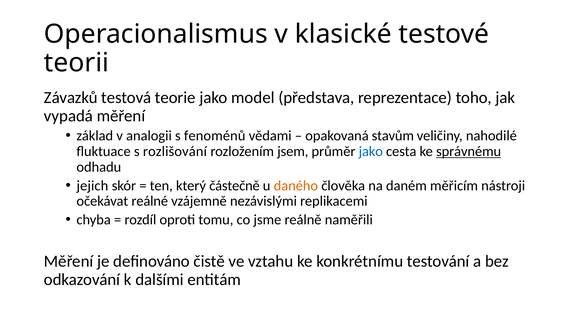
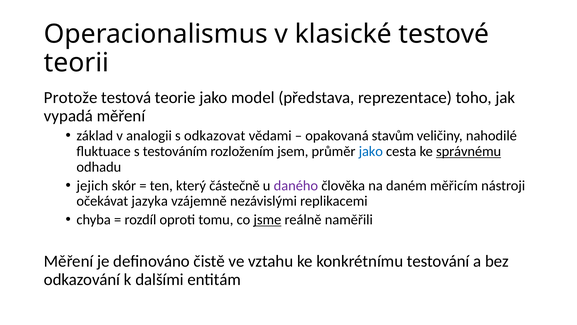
Závazků: Závazků -> Protože
fenoménů: fenoménů -> odkazovat
rozlišování: rozlišování -> testováním
daného colour: orange -> purple
reálné: reálné -> jazyka
jsme underline: none -> present
